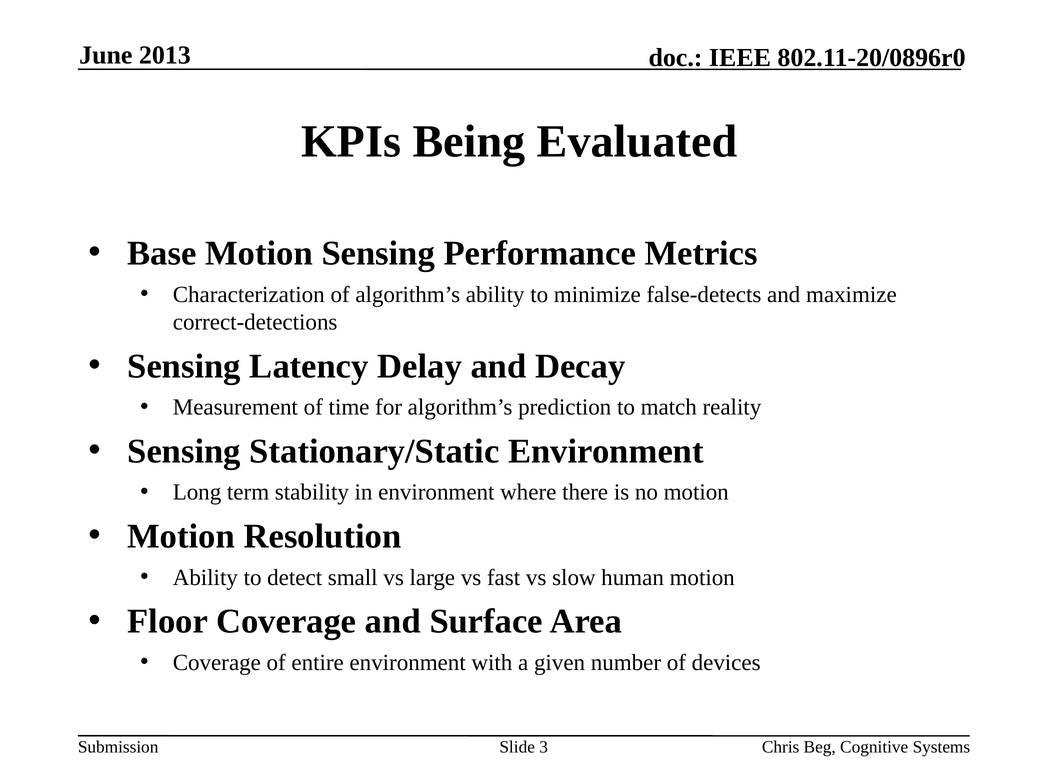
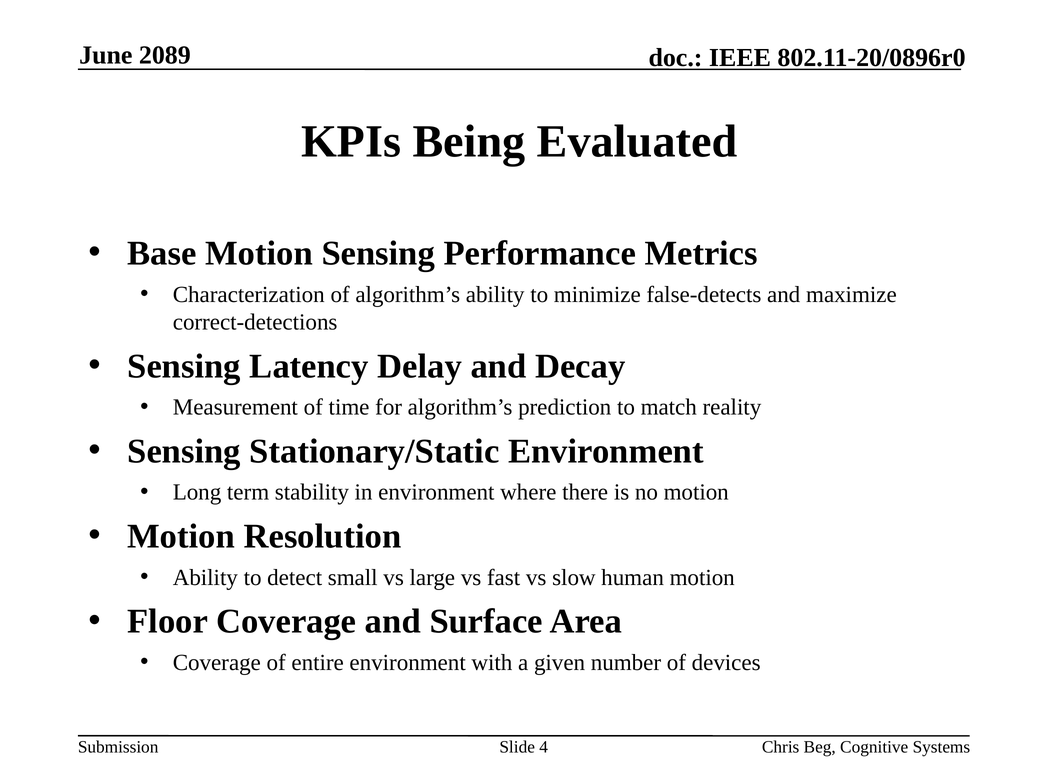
2013: 2013 -> 2089
3: 3 -> 4
